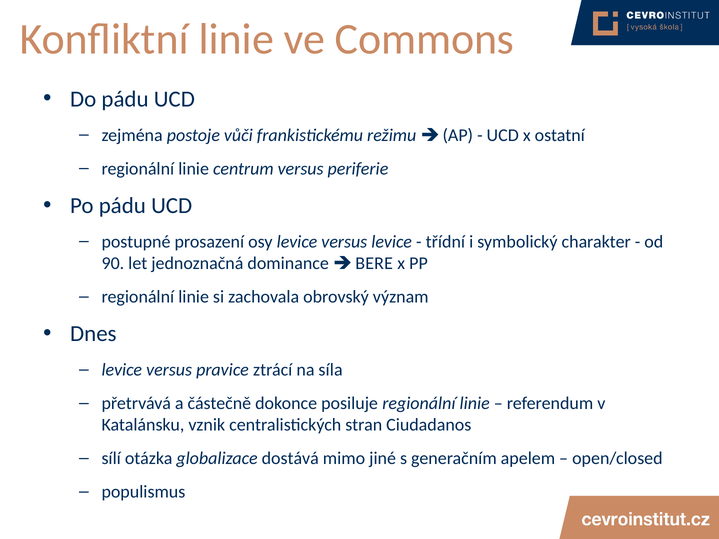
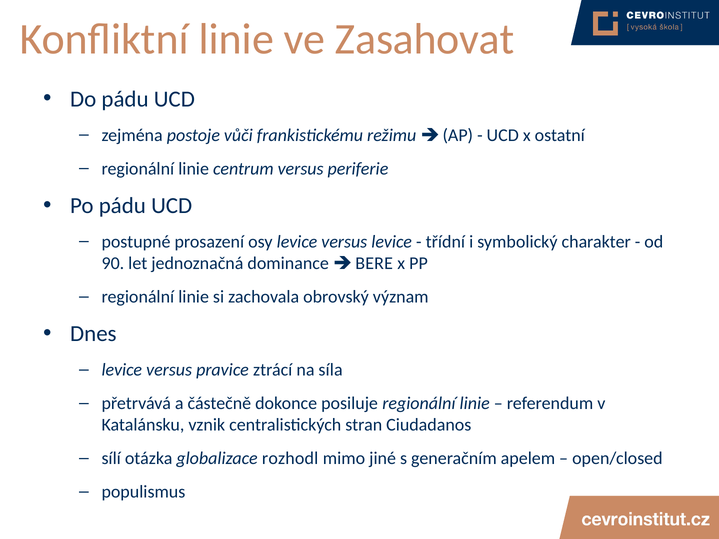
Commons: Commons -> Zasahovat
dostává: dostává -> rozhodl
